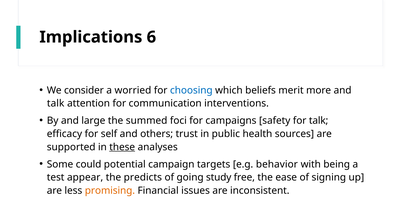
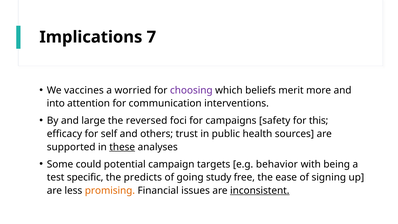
6: 6 -> 7
consider: consider -> vaccines
choosing colour: blue -> purple
talk at (56, 103): talk -> into
summed: summed -> reversed
for talk: talk -> this
appear: appear -> specific
inconsistent underline: none -> present
